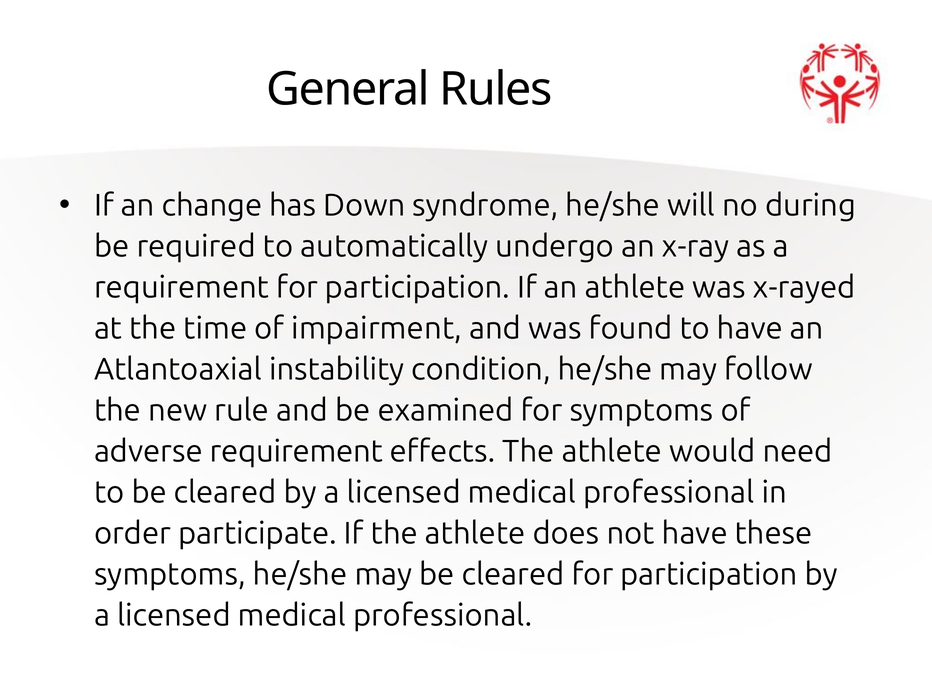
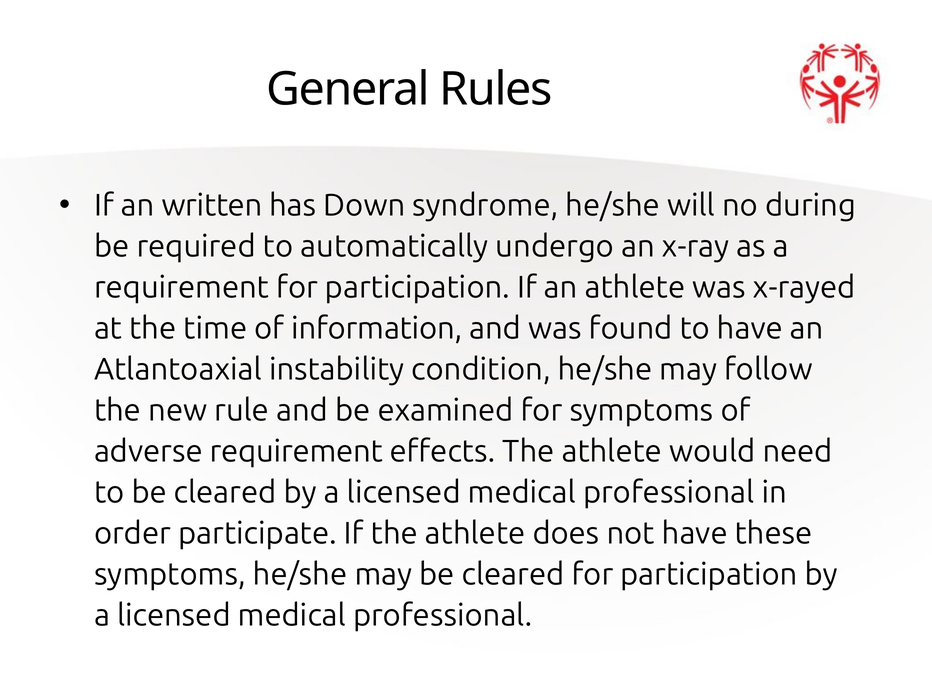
change: change -> written
impairment: impairment -> information
